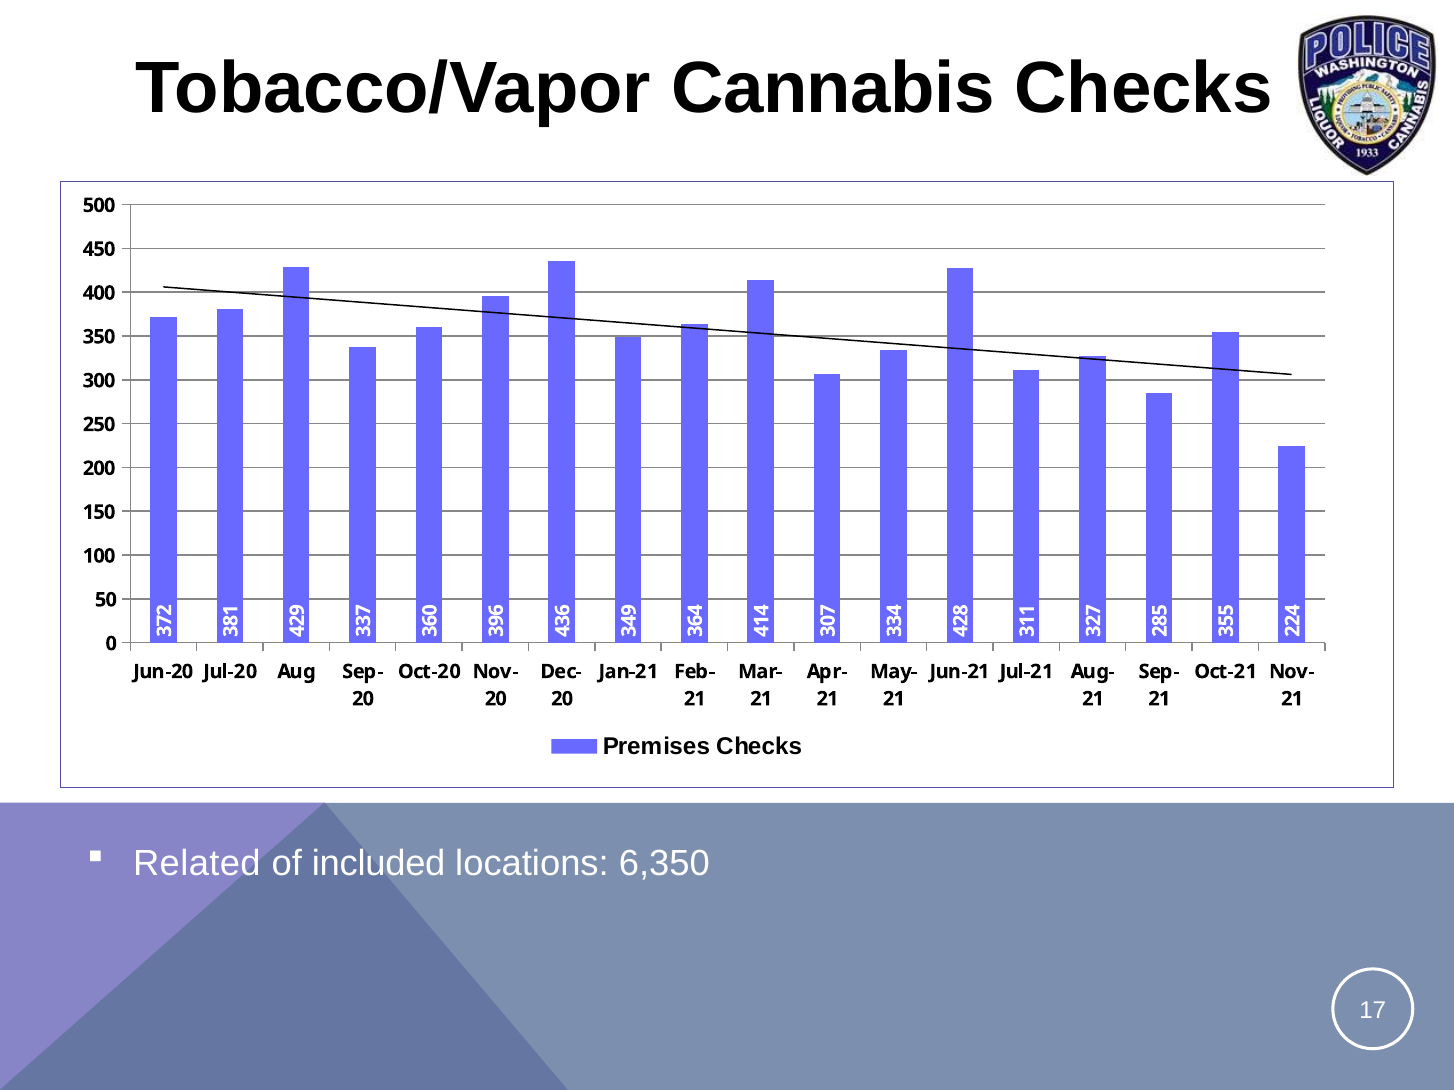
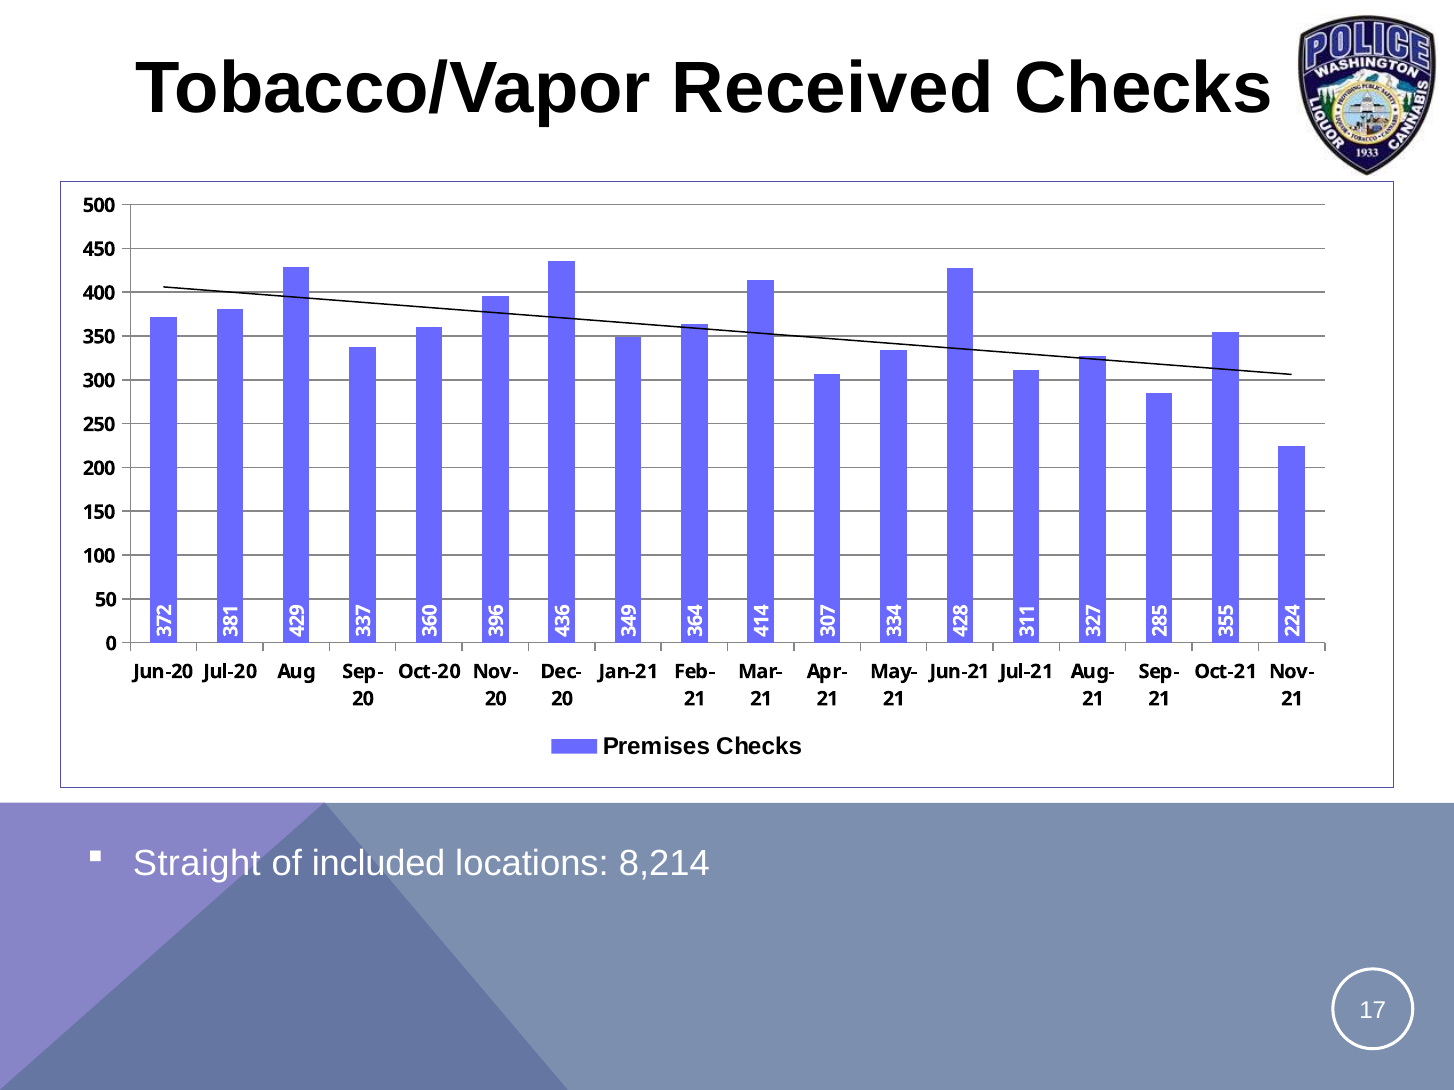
Cannabis: Cannabis -> Received
Related: Related -> Straight
6,350: 6,350 -> 8,214
